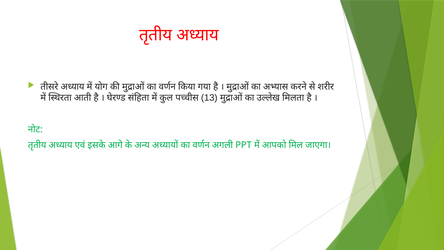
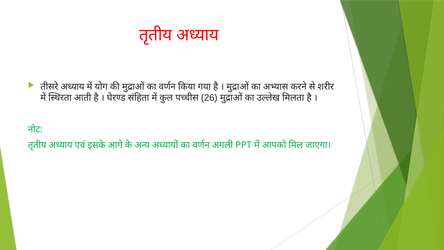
13: 13 -> 26
